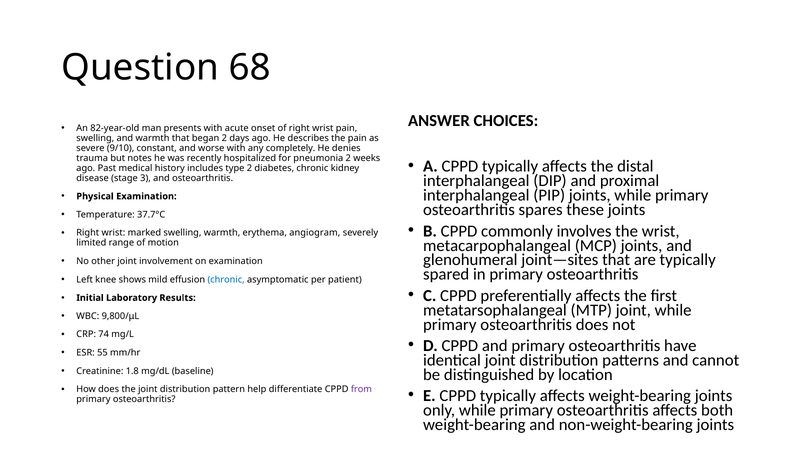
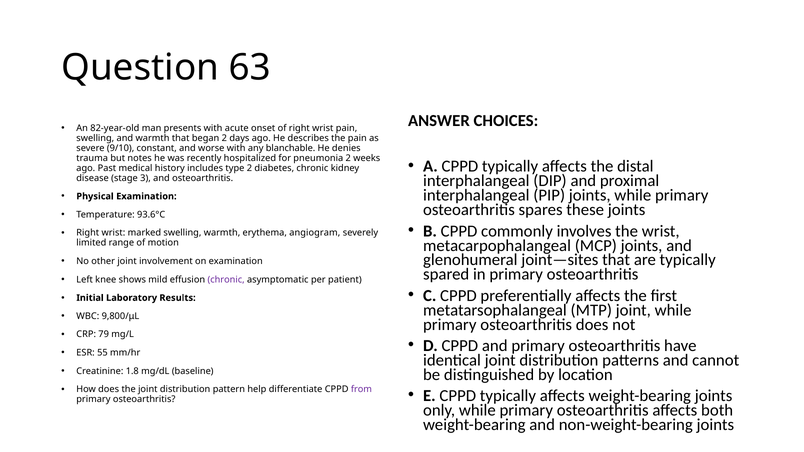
68: 68 -> 63
completely: completely -> blanchable
37.7°C: 37.7°C -> 93.6°C
chronic at (226, 280) colour: blue -> purple
74: 74 -> 79
